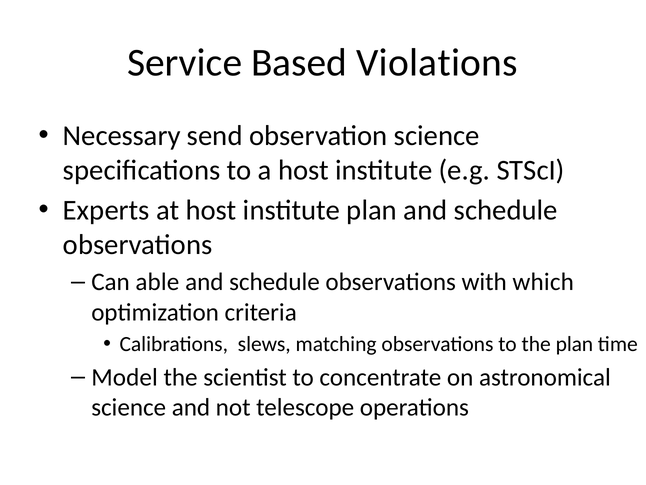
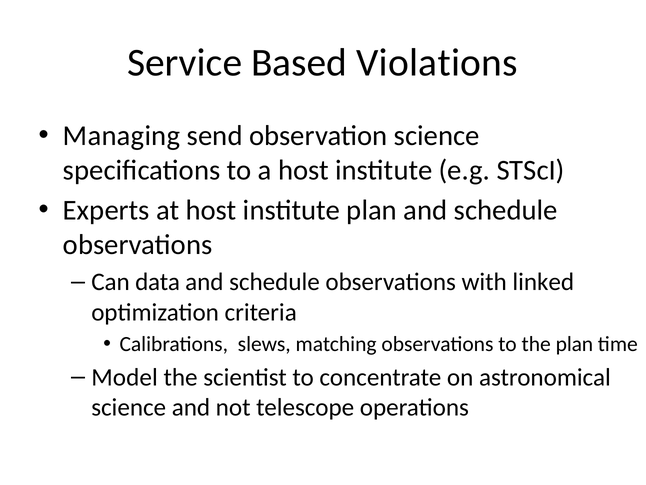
Necessary: Necessary -> Managing
able: able -> data
which: which -> linked
